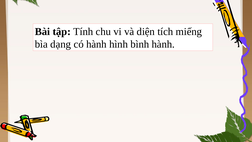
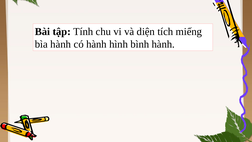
bìa dạng: dạng -> hành
